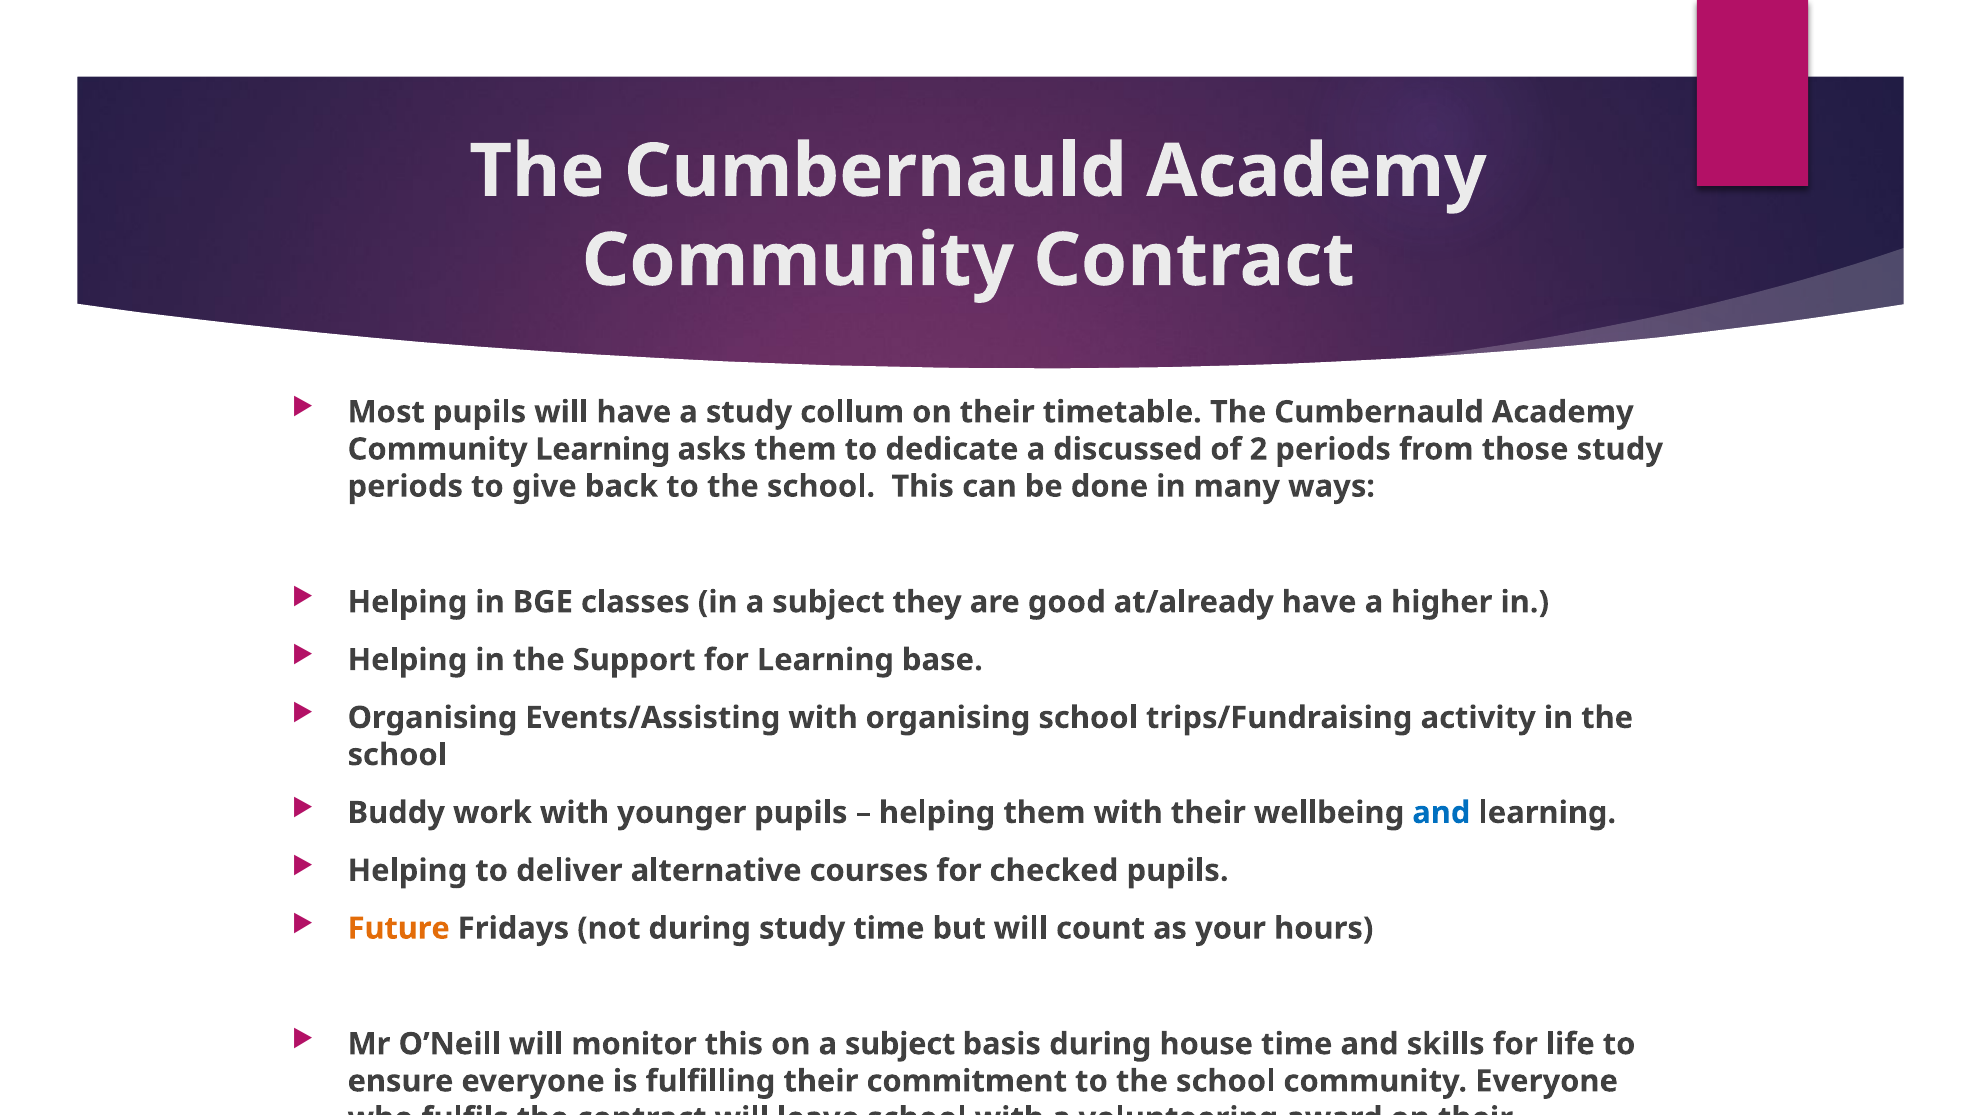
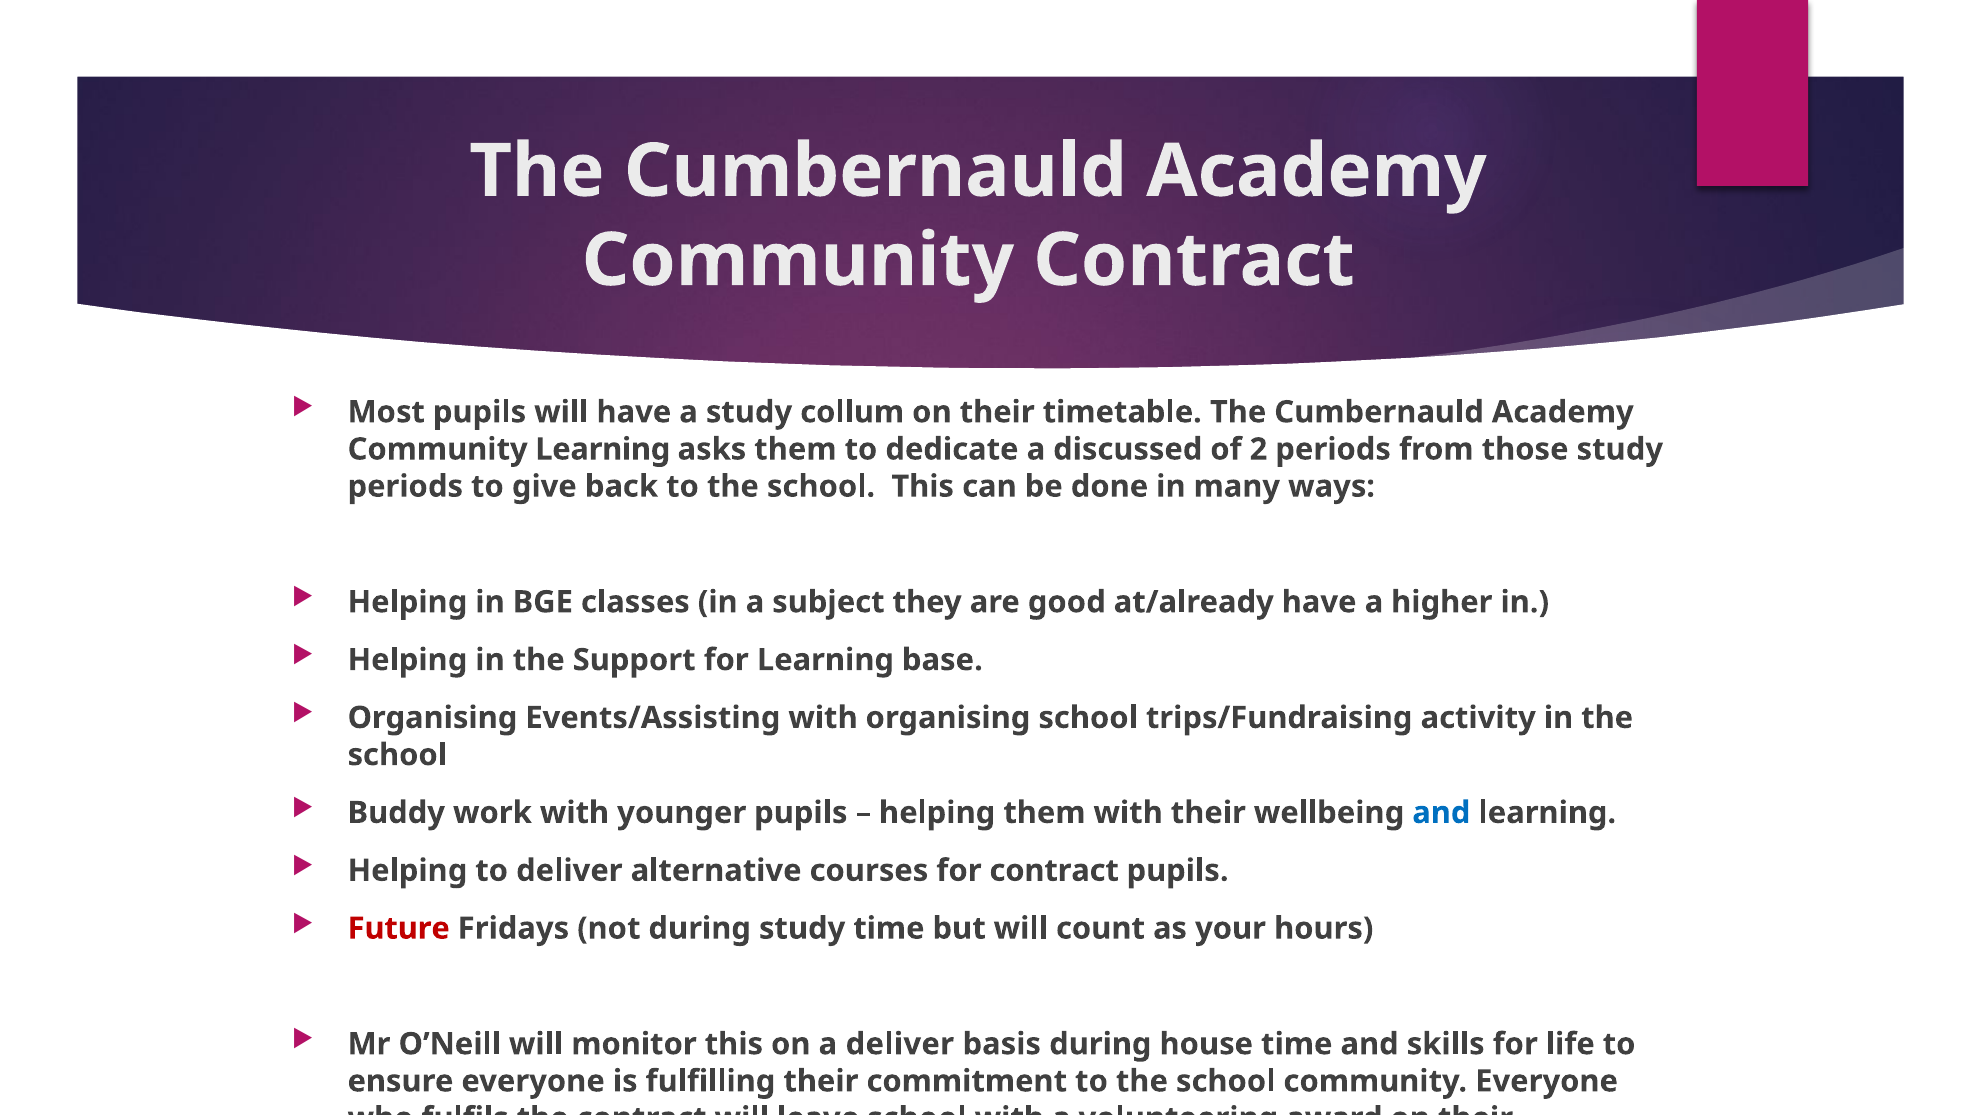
for checked: checked -> contract
Future colour: orange -> red
on a subject: subject -> deliver
